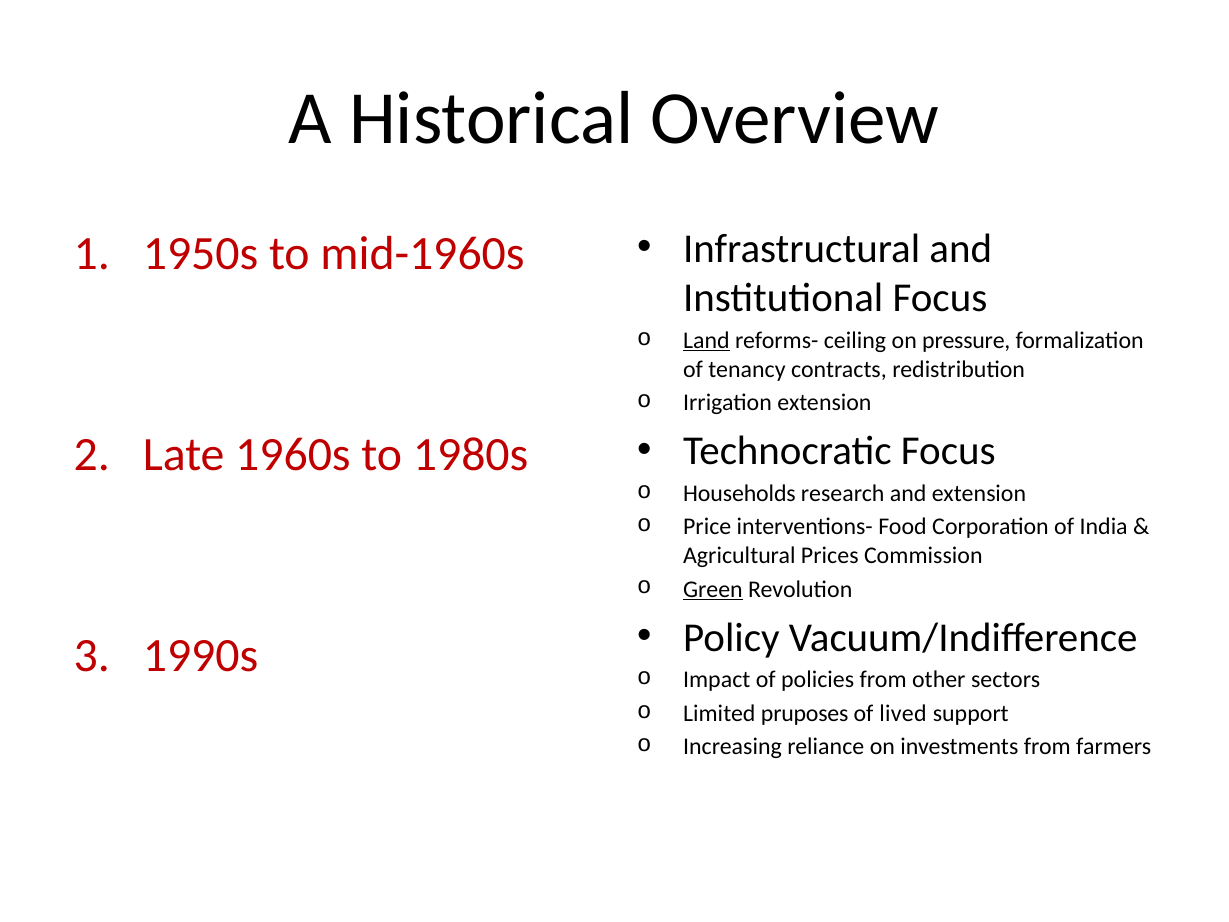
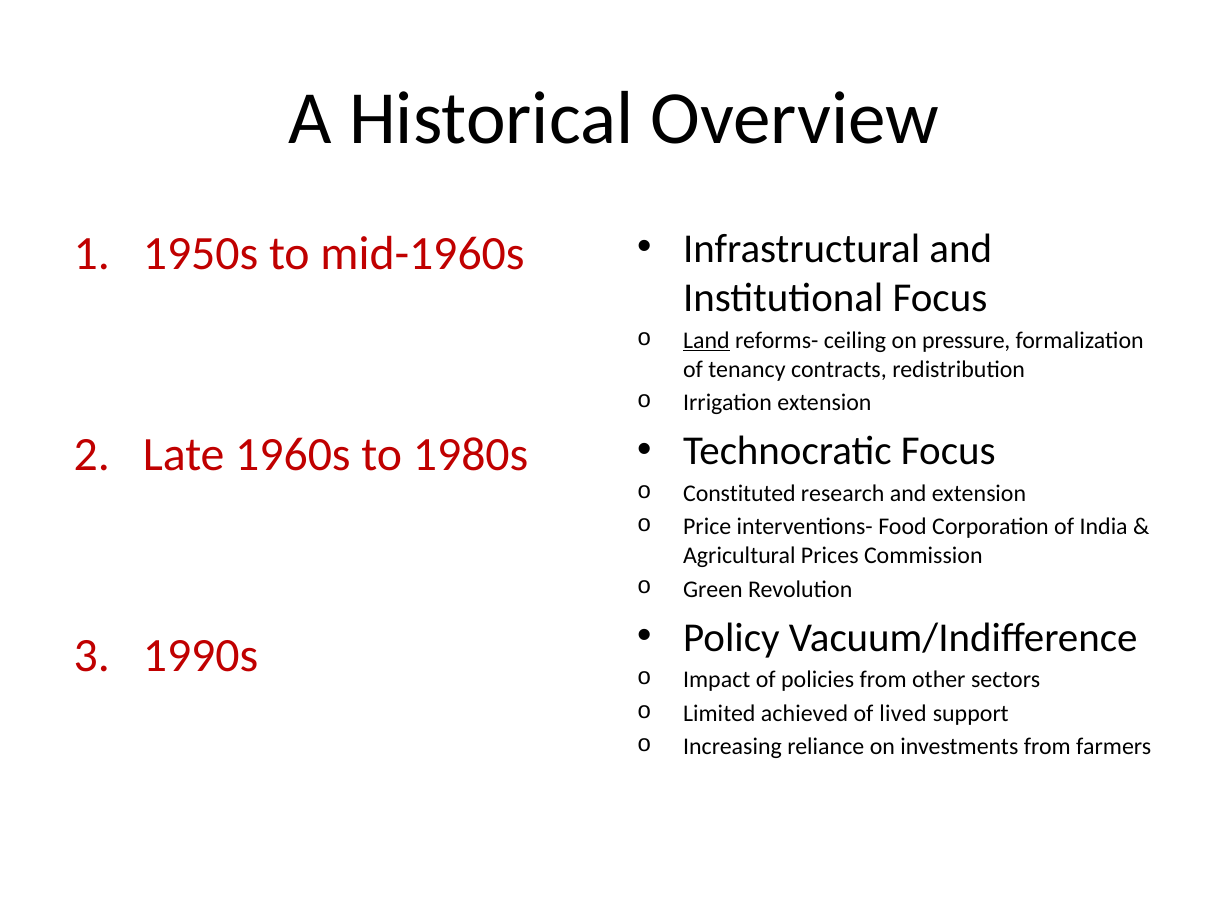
Households: Households -> Constituted
Green underline: present -> none
pruposes: pruposes -> achieved
